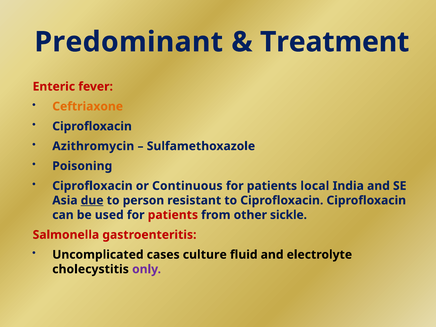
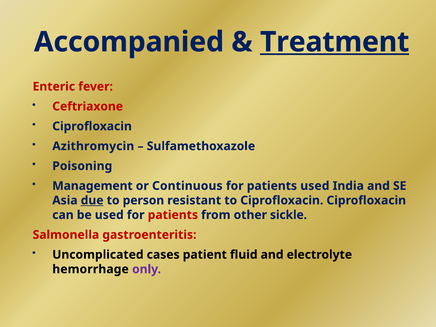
Predominant: Predominant -> Accompanied
Treatment underline: none -> present
Ceftriaxone colour: orange -> red
Ciprofloxacin at (92, 186): Ciprofloxacin -> Management
patients local: local -> used
culture: culture -> patient
cholecystitis: cholecystitis -> hemorrhage
